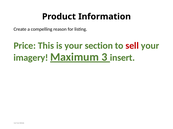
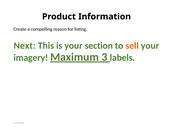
Price: Price -> Next
sell colour: red -> orange
insert: insert -> labels
